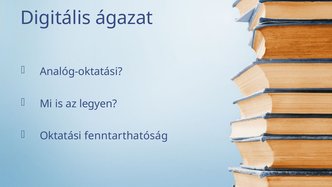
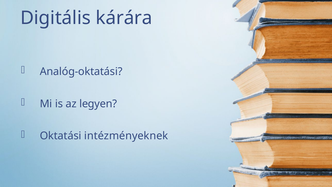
ágazat: ágazat -> kárára
fenntarthatóság: fenntarthatóság -> intézményeknek
